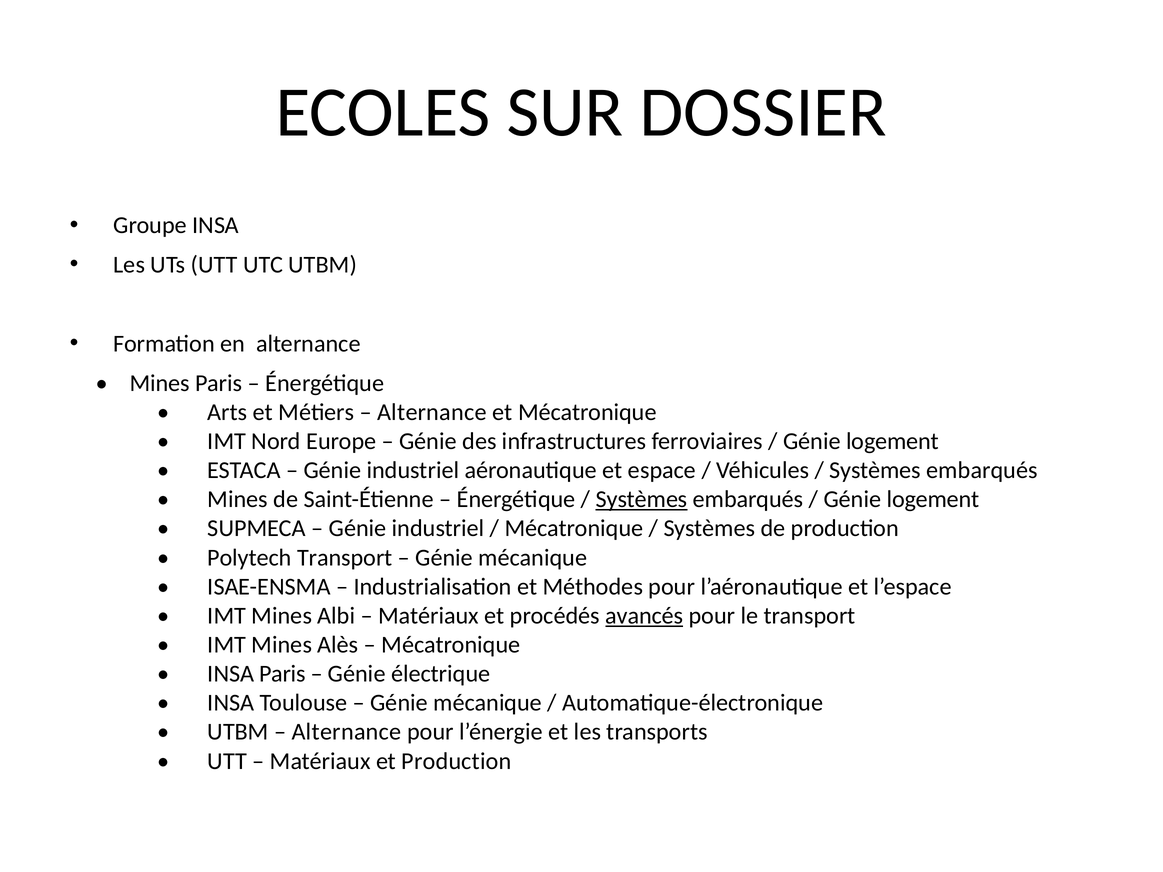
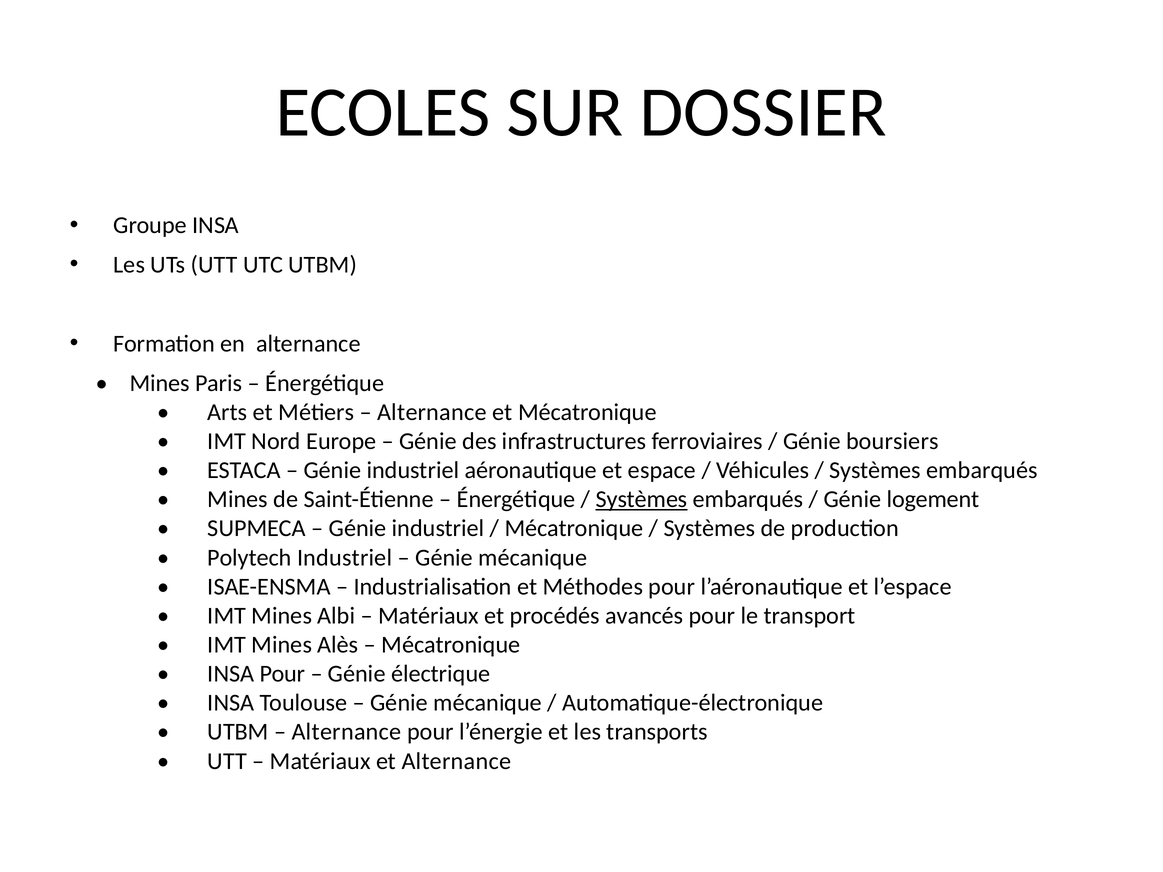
logement at (892, 441): logement -> boursiers
Polytech Transport: Transport -> Industriel
avancés underline: present -> none
INSA Paris: Paris -> Pour
et Production: Production -> Alternance
